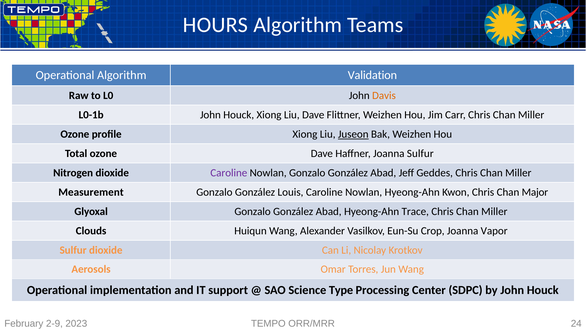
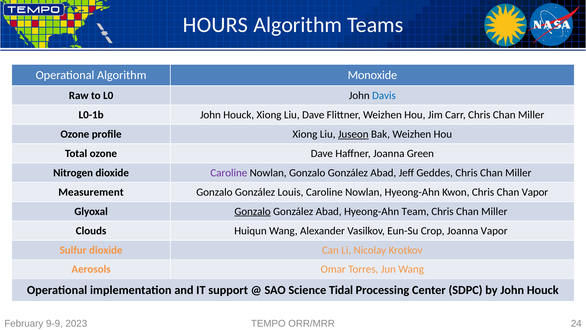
Validation: Validation -> Monoxide
Davis colour: orange -> blue
Joanna Sulfur: Sulfur -> Green
Chan Major: Major -> Vapor
Gonzalo at (253, 211) underline: none -> present
Trace: Trace -> Team
Type: Type -> Tidal
2-9: 2-9 -> 9-9
